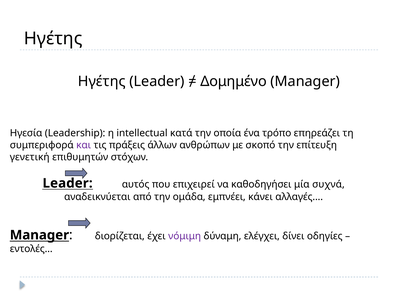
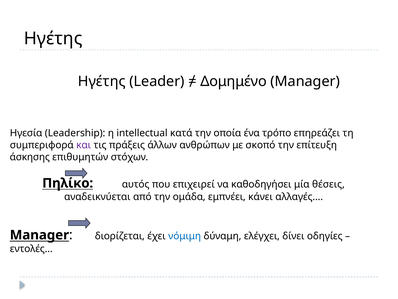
γενετική: γενετική -> άσκησης
Leader at (68, 183): Leader -> Πηλίκο
συχνά: συχνά -> θέσεις
νόμιμη colour: purple -> blue
